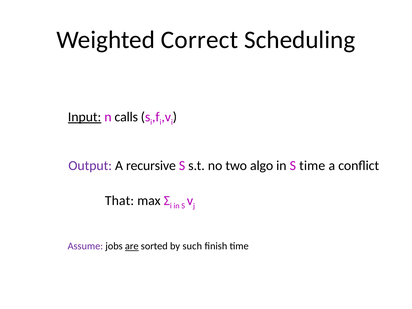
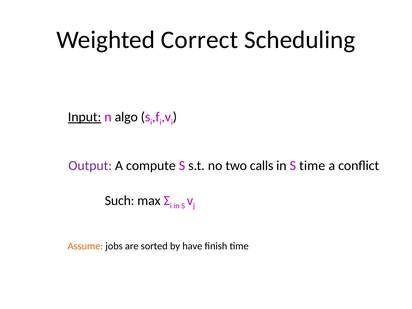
calls: calls -> algo
recursive: recursive -> compute
algo: algo -> calls
That: That -> Such
Assume colour: purple -> orange
are underline: present -> none
such: such -> have
